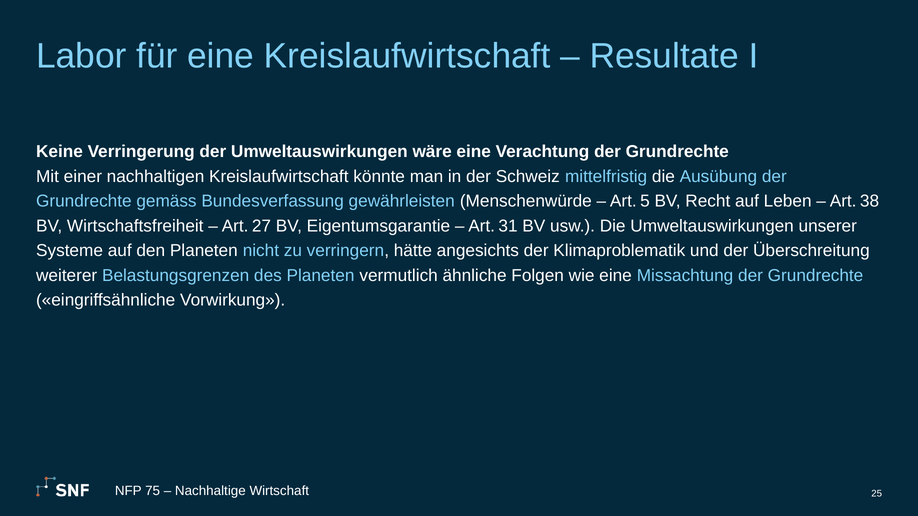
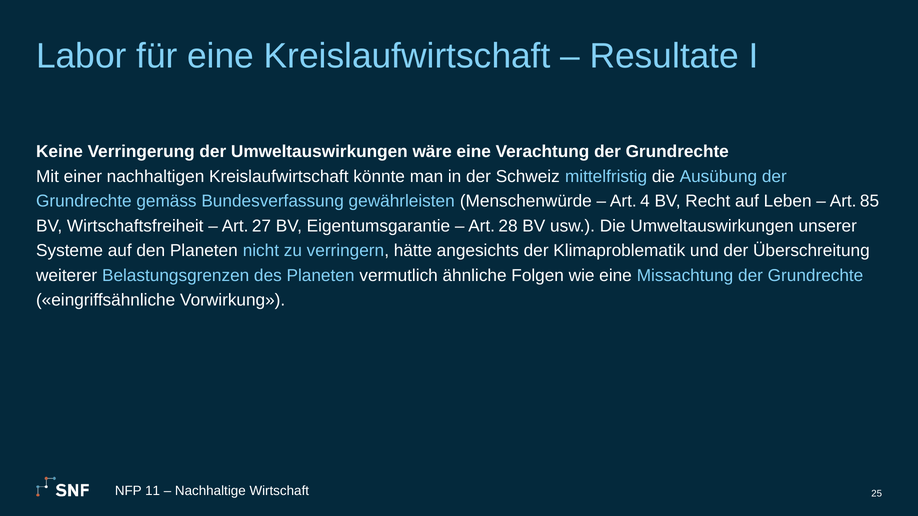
5: 5 -> 4
38: 38 -> 85
31: 31 -> 28
75: 75 -> 11
